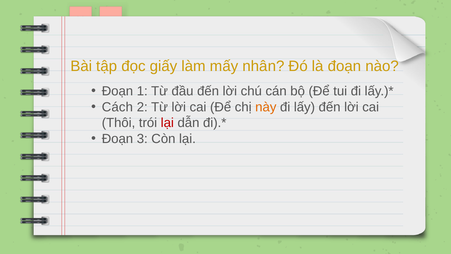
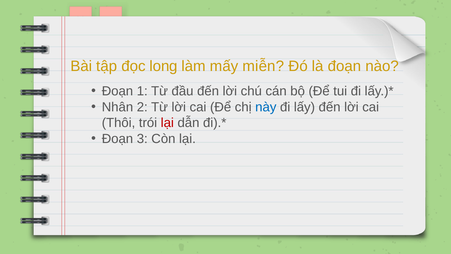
giấy: giấy -> long
nhân: nhân -> miễn
Cách: Cách -> Nhân
này colour: orange -> blue
